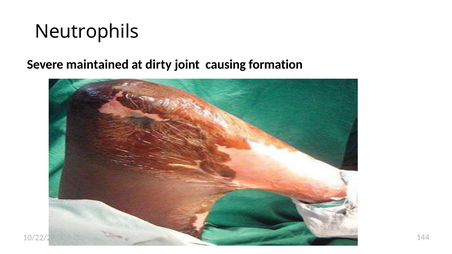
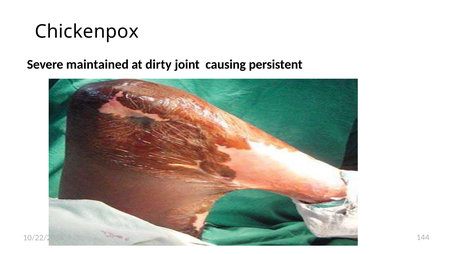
Neutrophils: Neutrophils -> Chickenpox
formation: formation -> persistent
